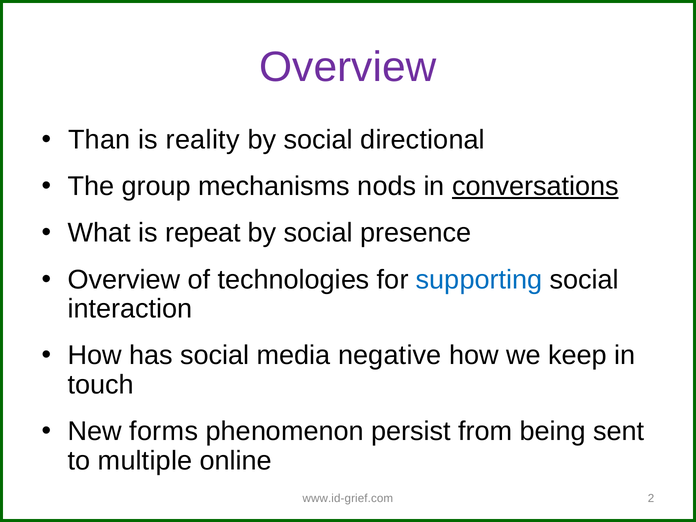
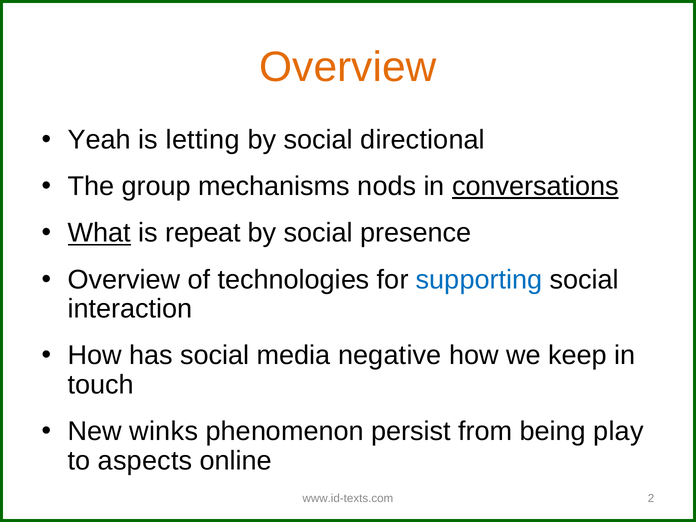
Overview at (348, 67) colour: purple -> orange
Than: Than -> Yeah
reality: reality -> letting
What underline: none -> present
forms: forms -> winks
sent: sent -> play
multiple: multiple -> aspects
www.id-grief.com: www.id-grief.com -> www.id-texts.com
